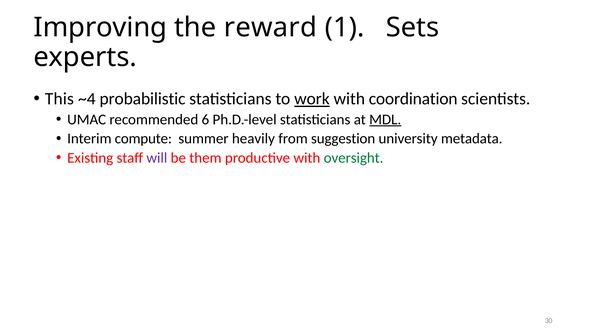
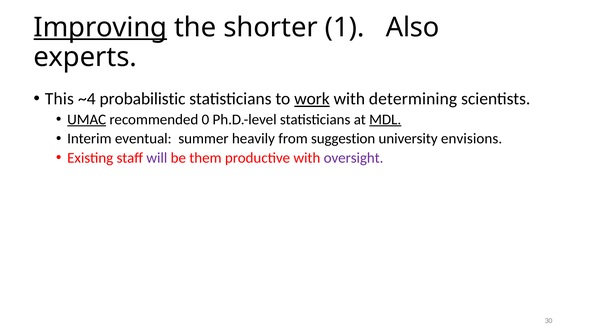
Improving underline: none -> present
reward: reward -> shorter
Sets: Sets -> Also
coordination: coordination -> determining
UMAC underline: none -> present
6: 6 -> 0
compute: compute -> eventual
metadata: metadata -> envisions
oversight colour: green -> purple
